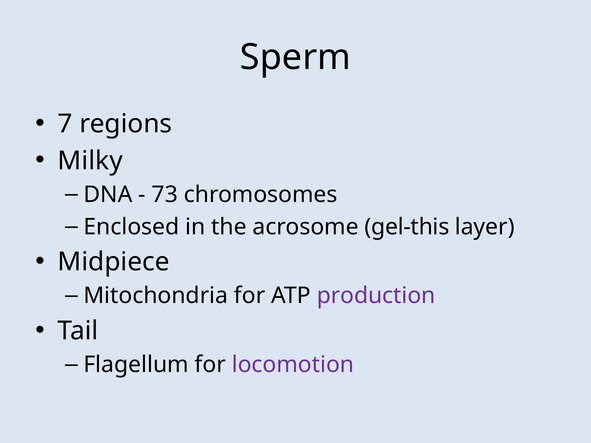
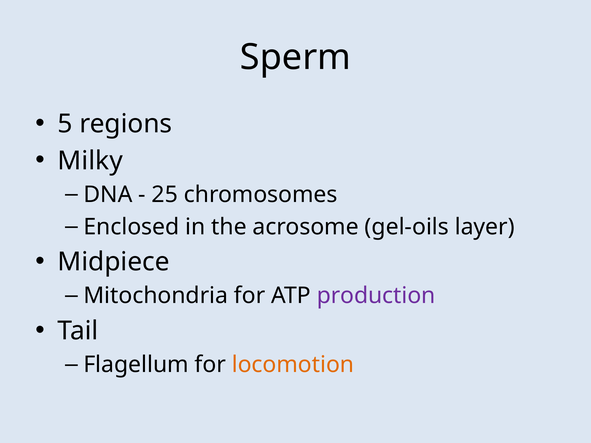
7: 7 -> 5
73: 73 -> 25
gel-this: gel-this -> gel-oils
locomotion colour: purple -> orange
